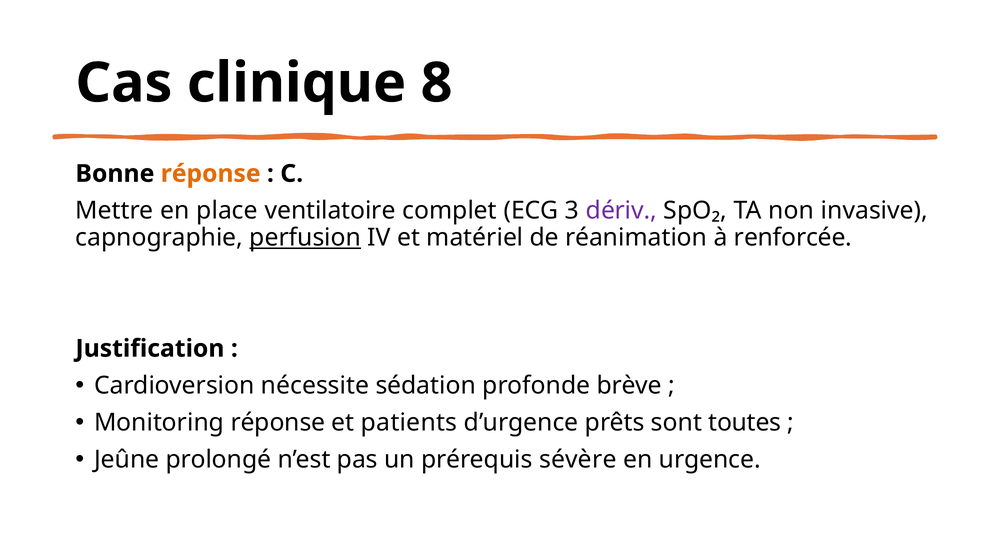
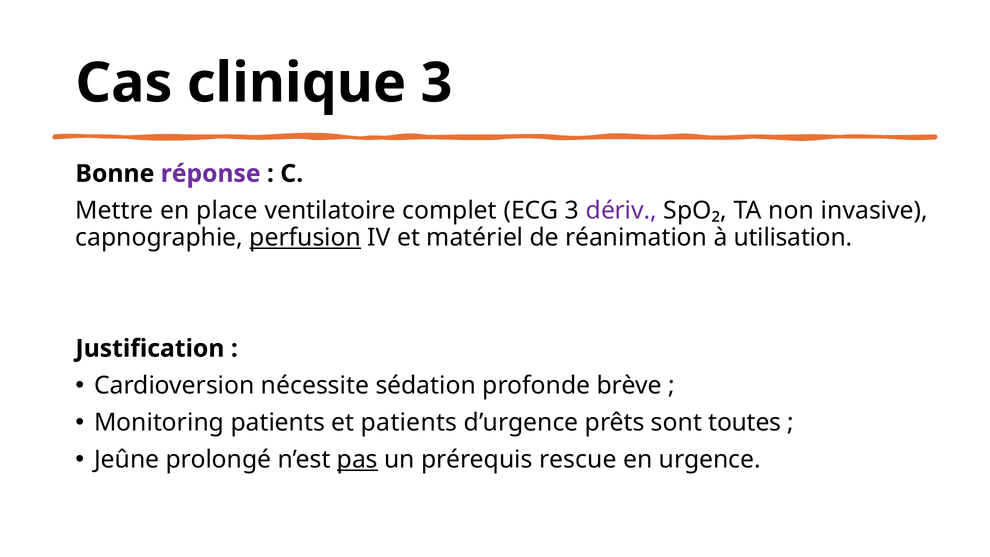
clinique 8: 8 -> 3
réponse at (211, 174) colour: orange -> purple
renforcée: renforcée -> utilisation
Monitoring réponse: réponse -> patients
pas underline: none -> present
sévère: sévère -> rescue
